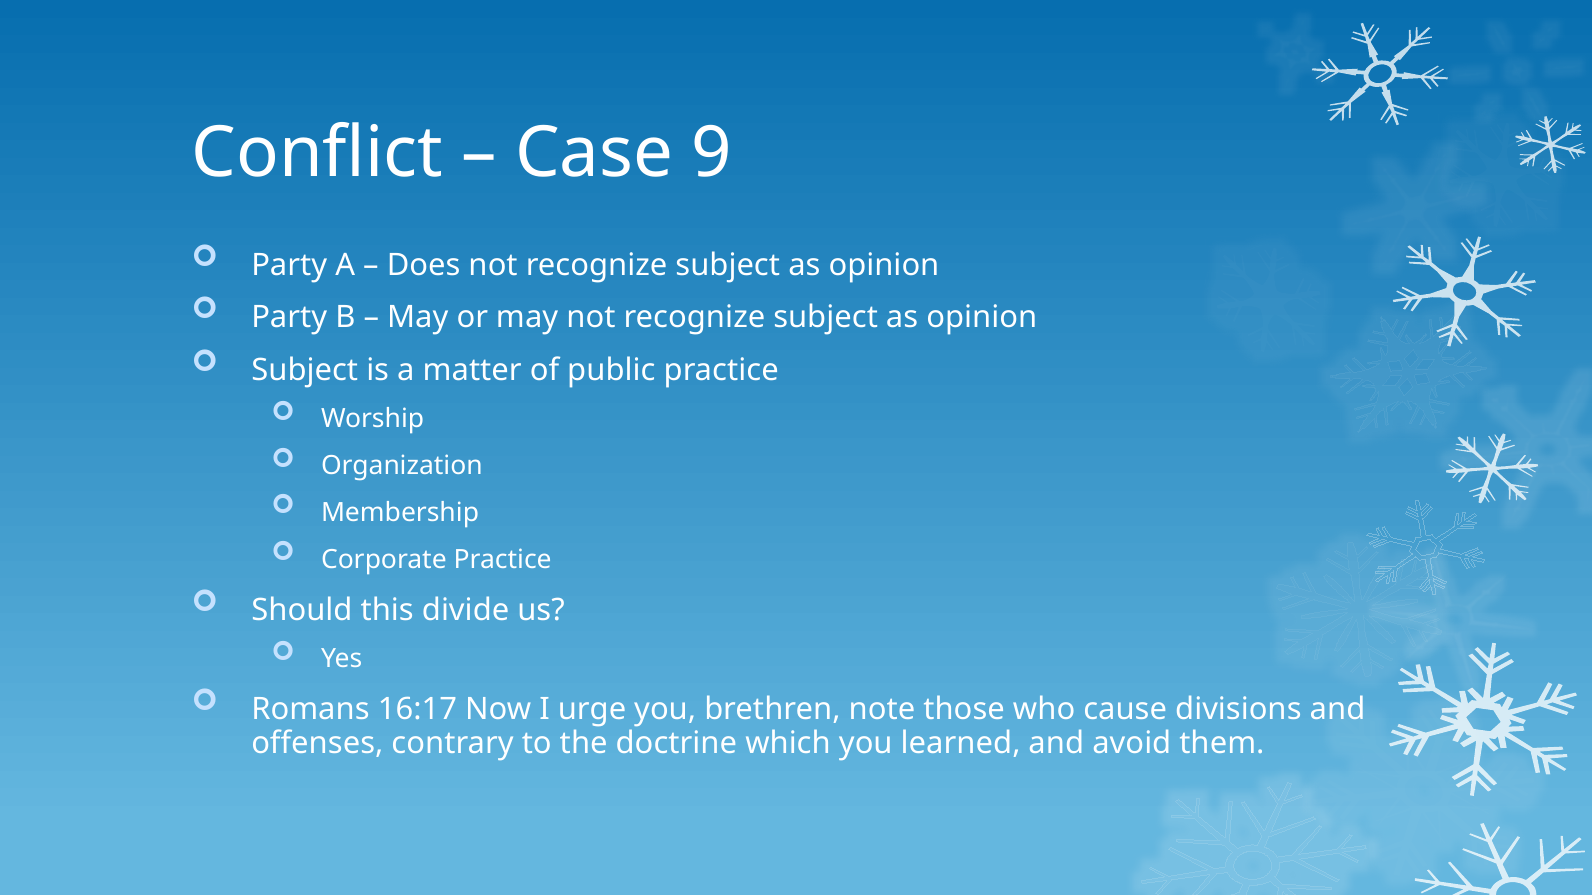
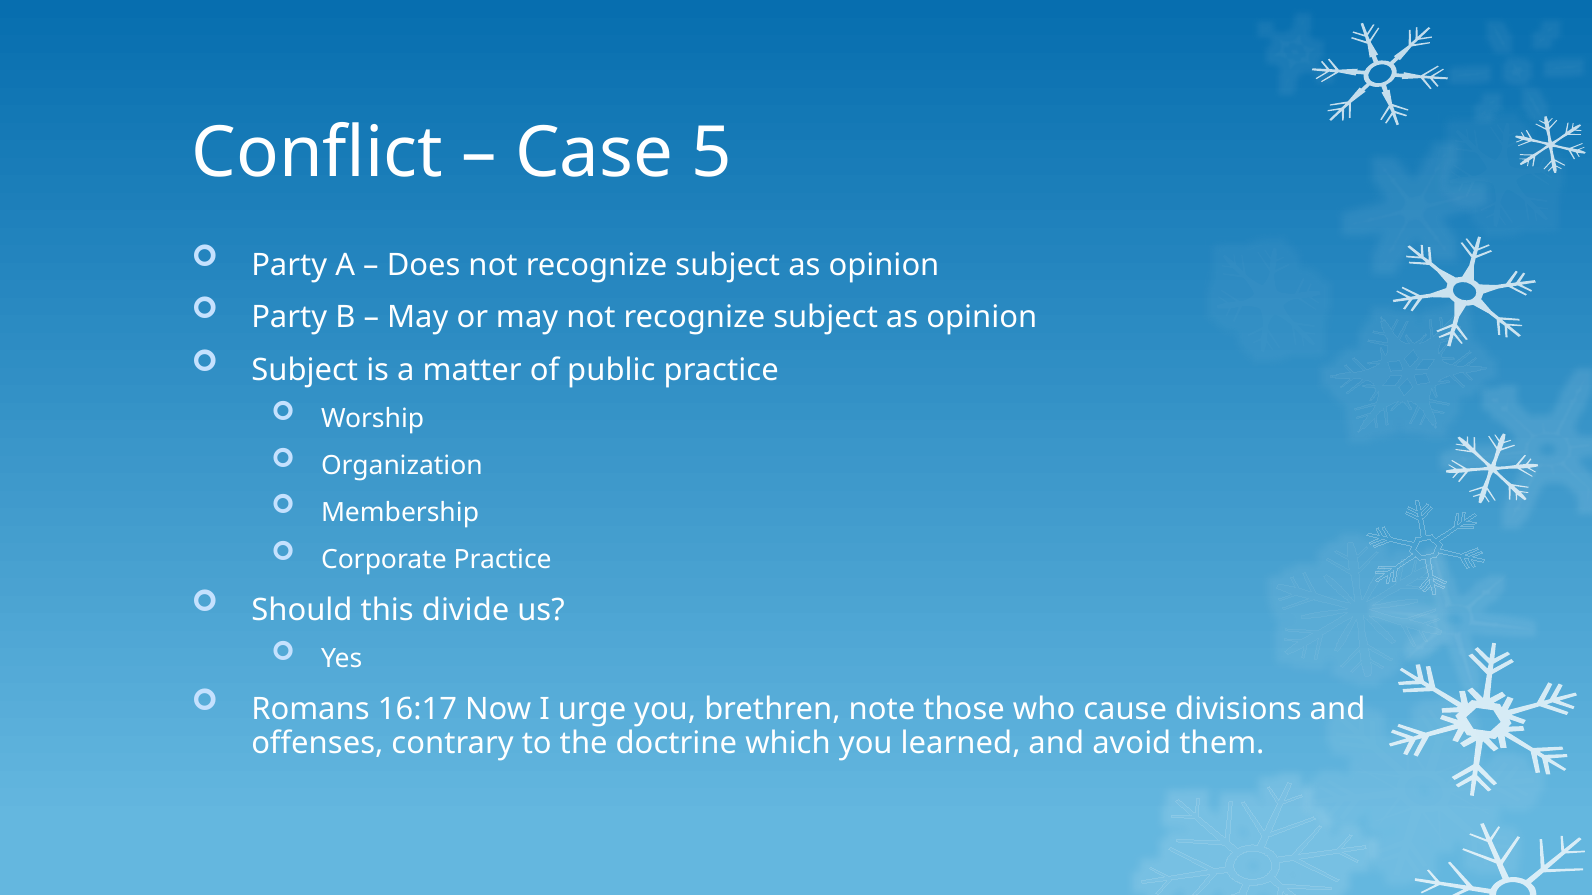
9: 9 -> 5
